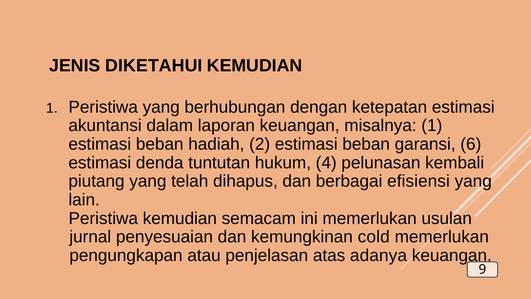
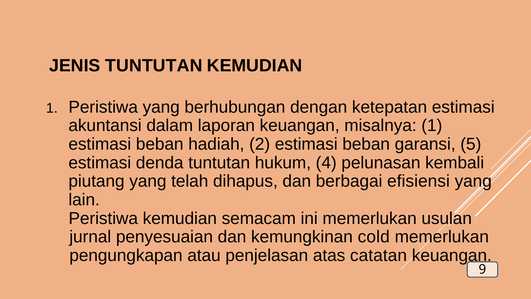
JENIS DIKETAHUI: DIKETAHUI -> TUNTUTAN
6: 6 -> 5
adanya: adanya -> catatan
